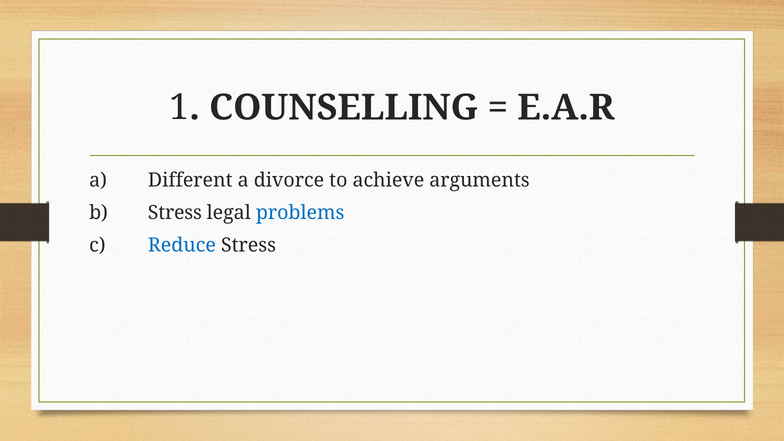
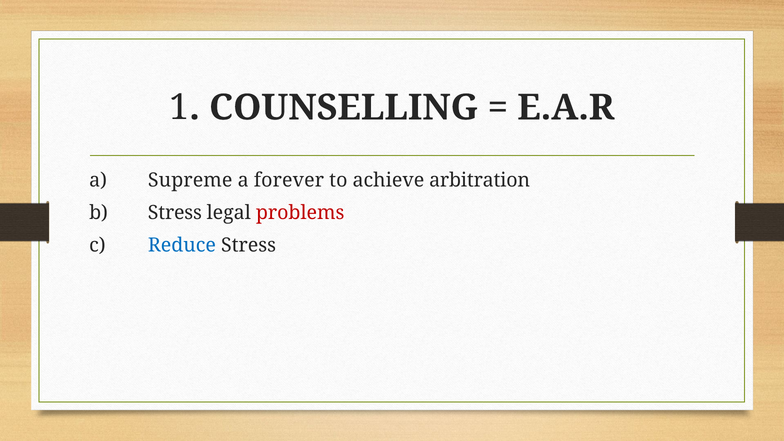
Different: Different -> Supreme
divorce: divorce -> forever
arguments: arguments -> arbitration
problems colour: blue -> red
